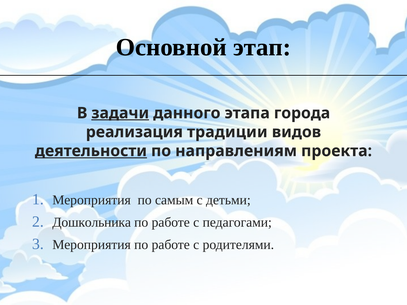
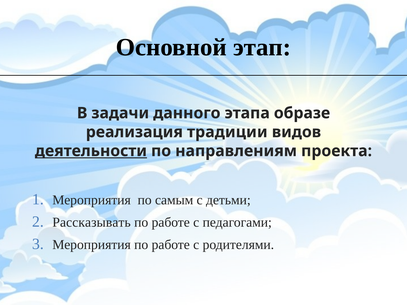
задачи underline: present -> none
города: города -> образе
Дошкольника: Дошкольника -> Рассказывать
